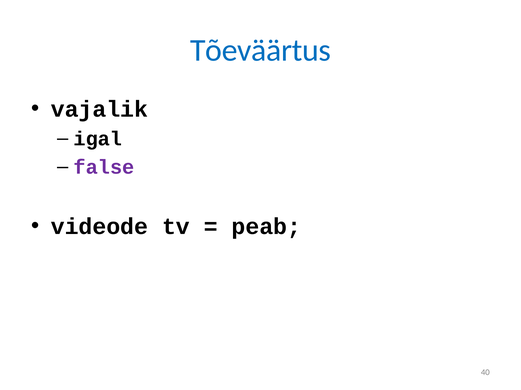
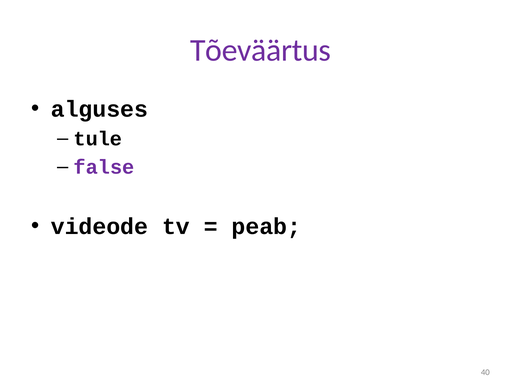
Tõeväärtus colour: blue -> purple
vajalik: vajalik -> alguses
igal: igal -> tule
